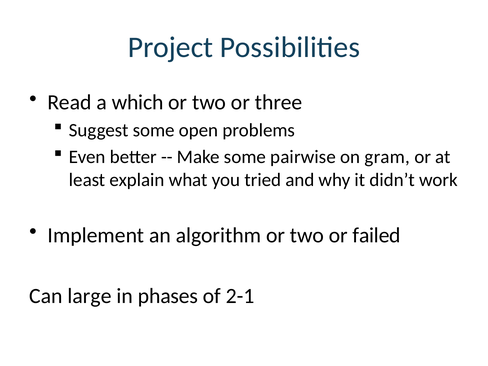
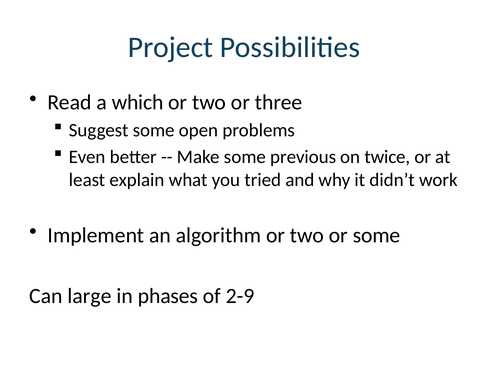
pairwise: pairwise -> previous
gram: gram -> twice
or failed: failed -> some
2-1: 2-1 -> 2-9
